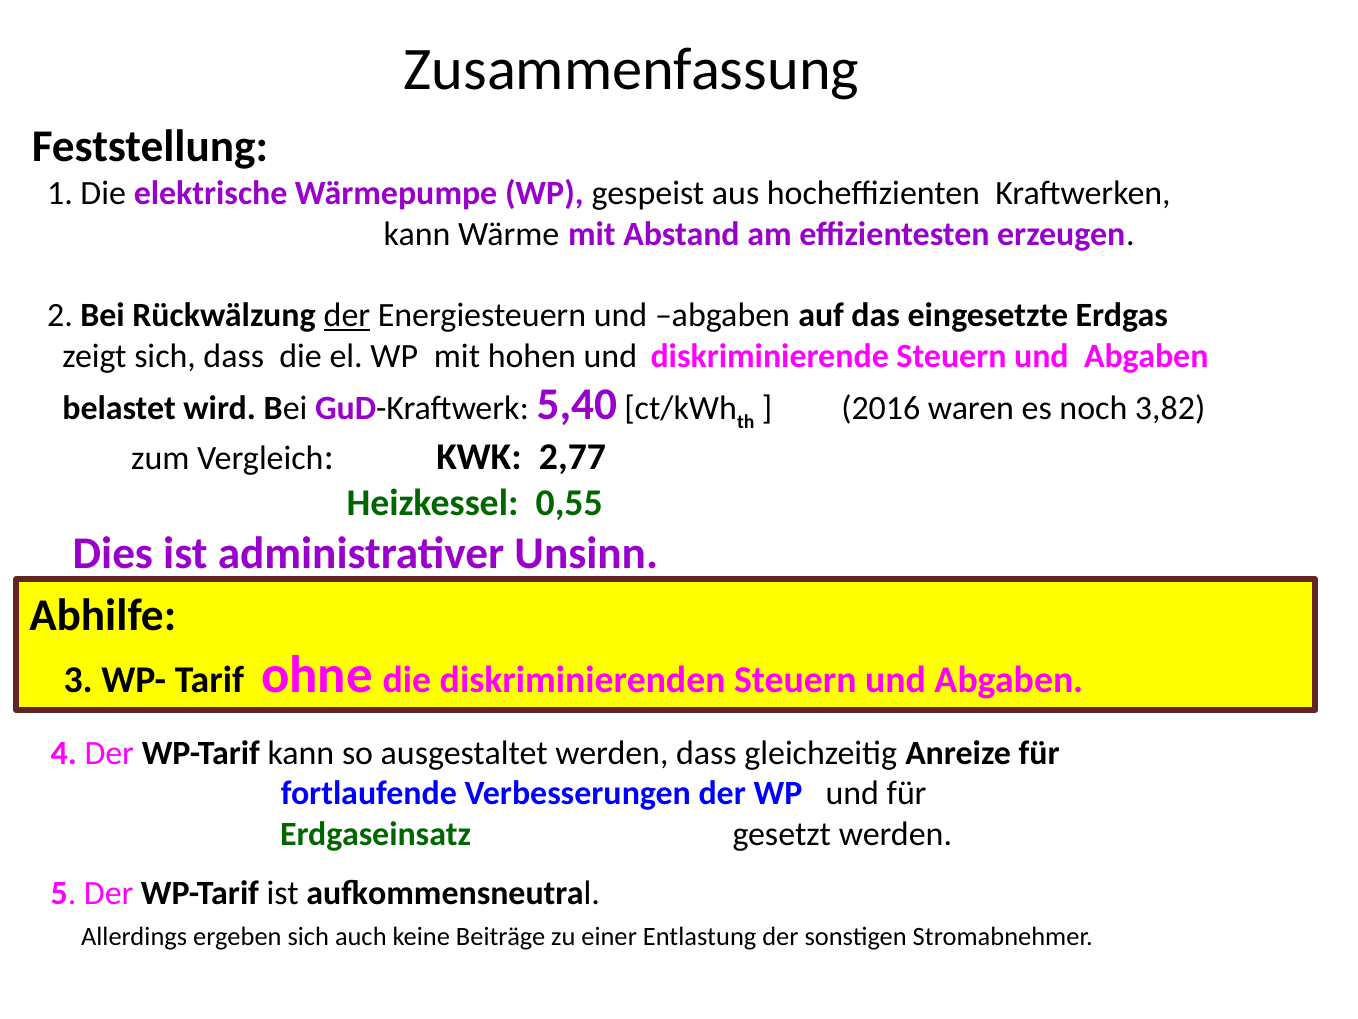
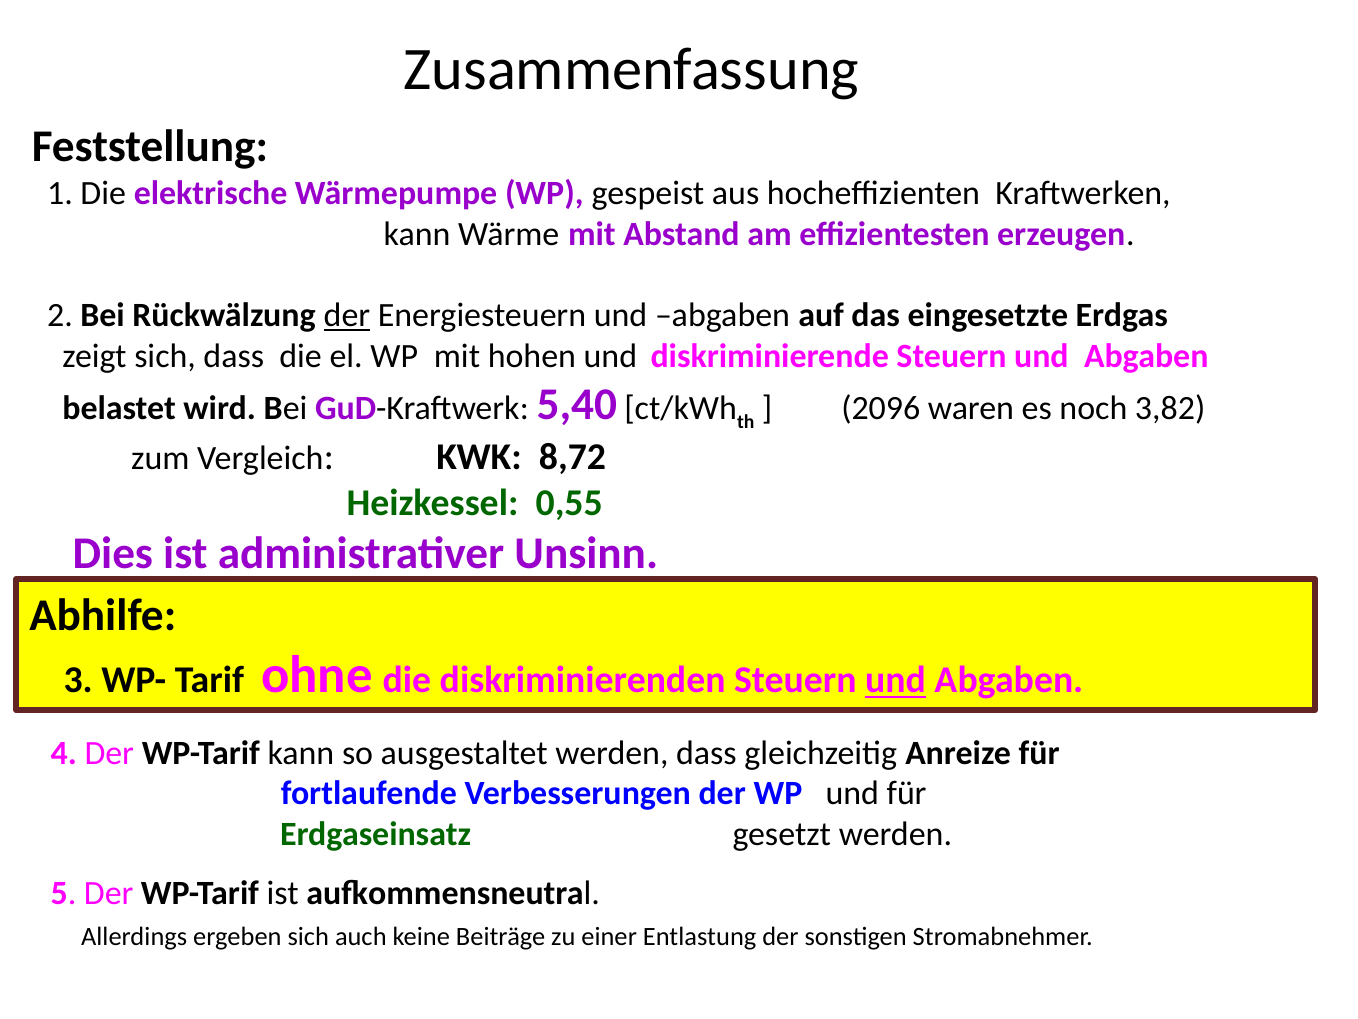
2016: 2016 -> 2096
2,77: 2,77 -> 8,72
und at (896, 680) underline: none -> present
